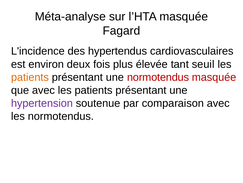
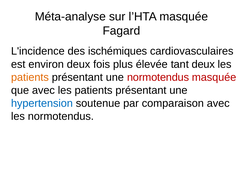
hypertendus: hypertendus -> ischémiques
tant seuil: seuil -> deux
hypertension colour: purple -> blue
